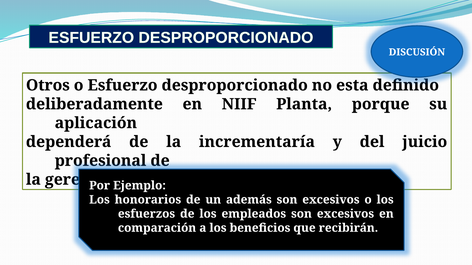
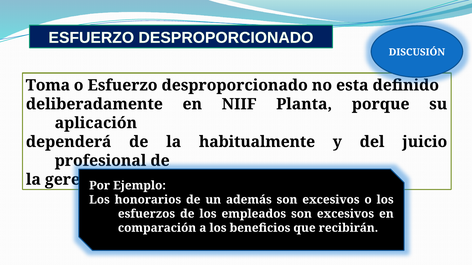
Otros: Otros -> Toma
incrementaría: incrementaría -> habitualmente
